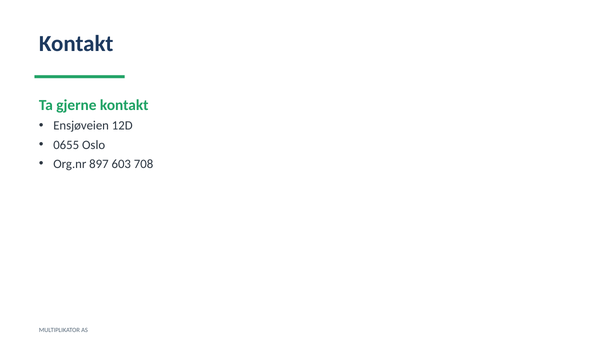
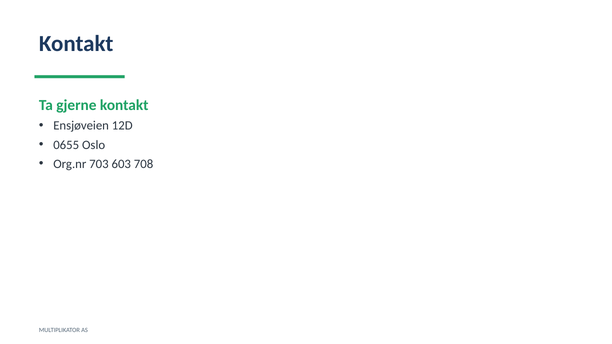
897: 897 -> 703
